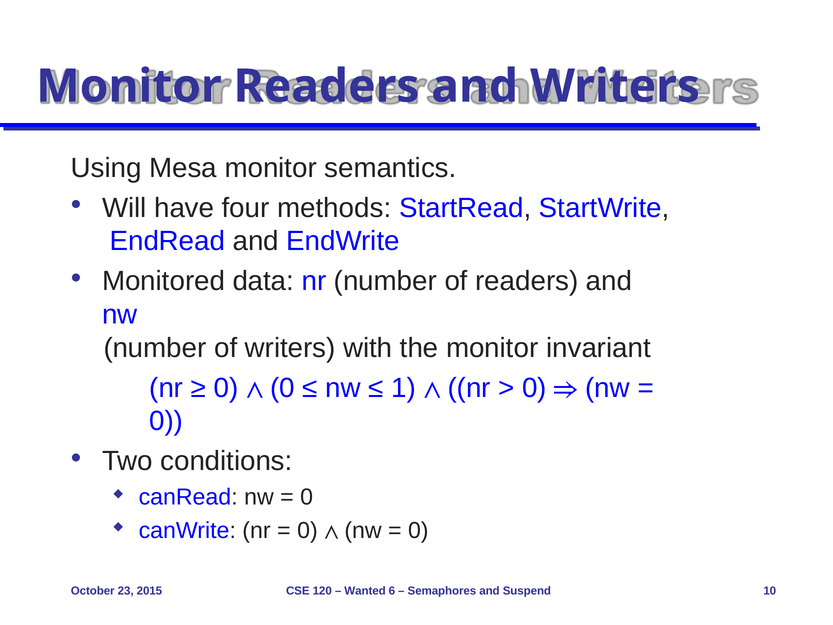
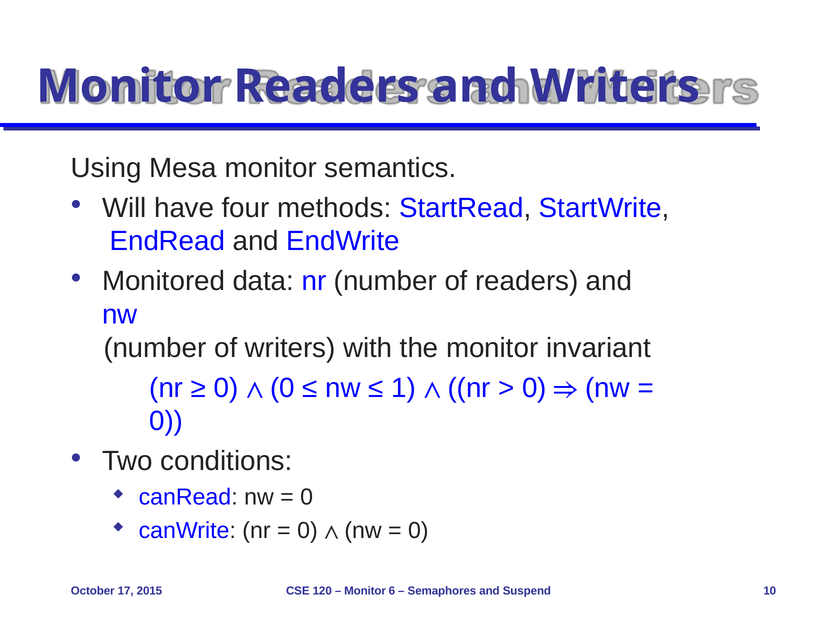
23: 23 -> 17
Wanted at (365, 591): Wanted -> Monitor
